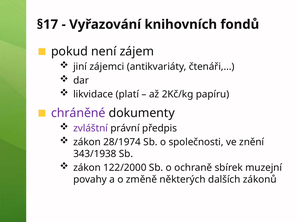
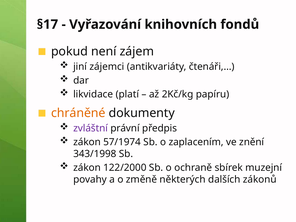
chráněné colour: purple -> orange
28/1974: 28/1974 -> 57/1974
společnosti: společnosti -> zaplacením
343/1938: 343/1938 -> 343/1998
